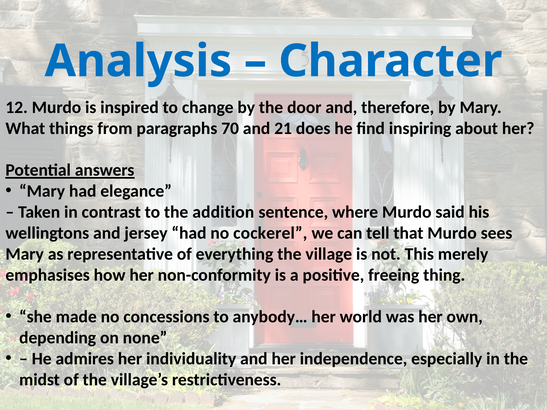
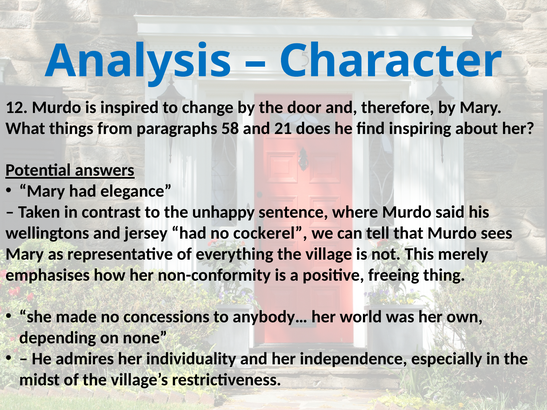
70: 70 -> 58
addition: addition -> unhappy
